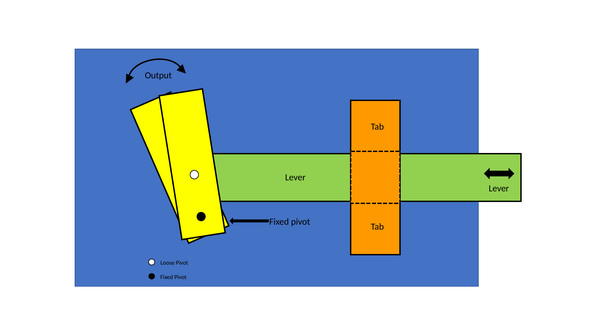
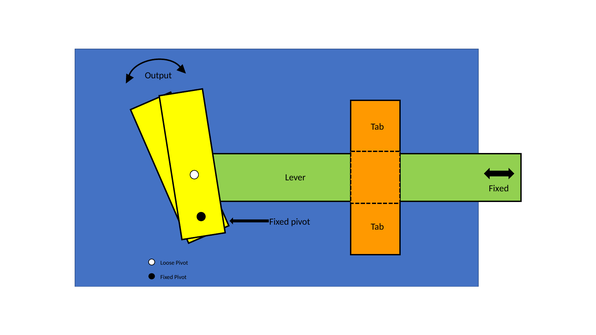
Lever at (499, 189): Lever -> Fixed
